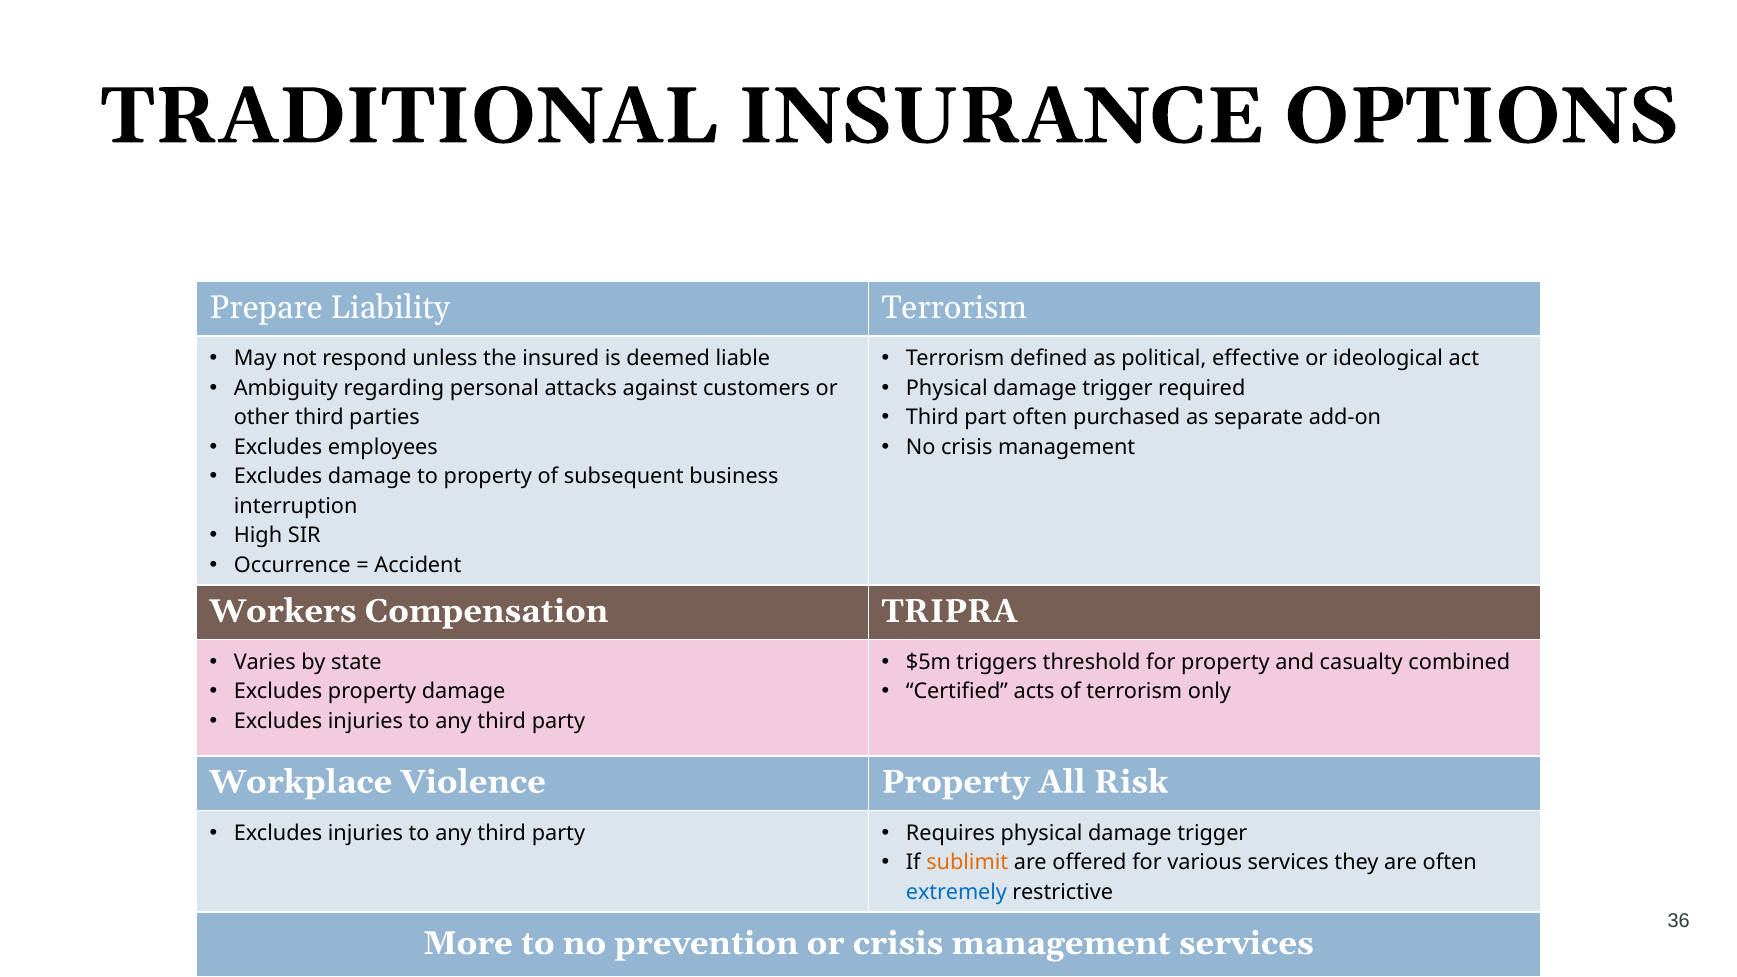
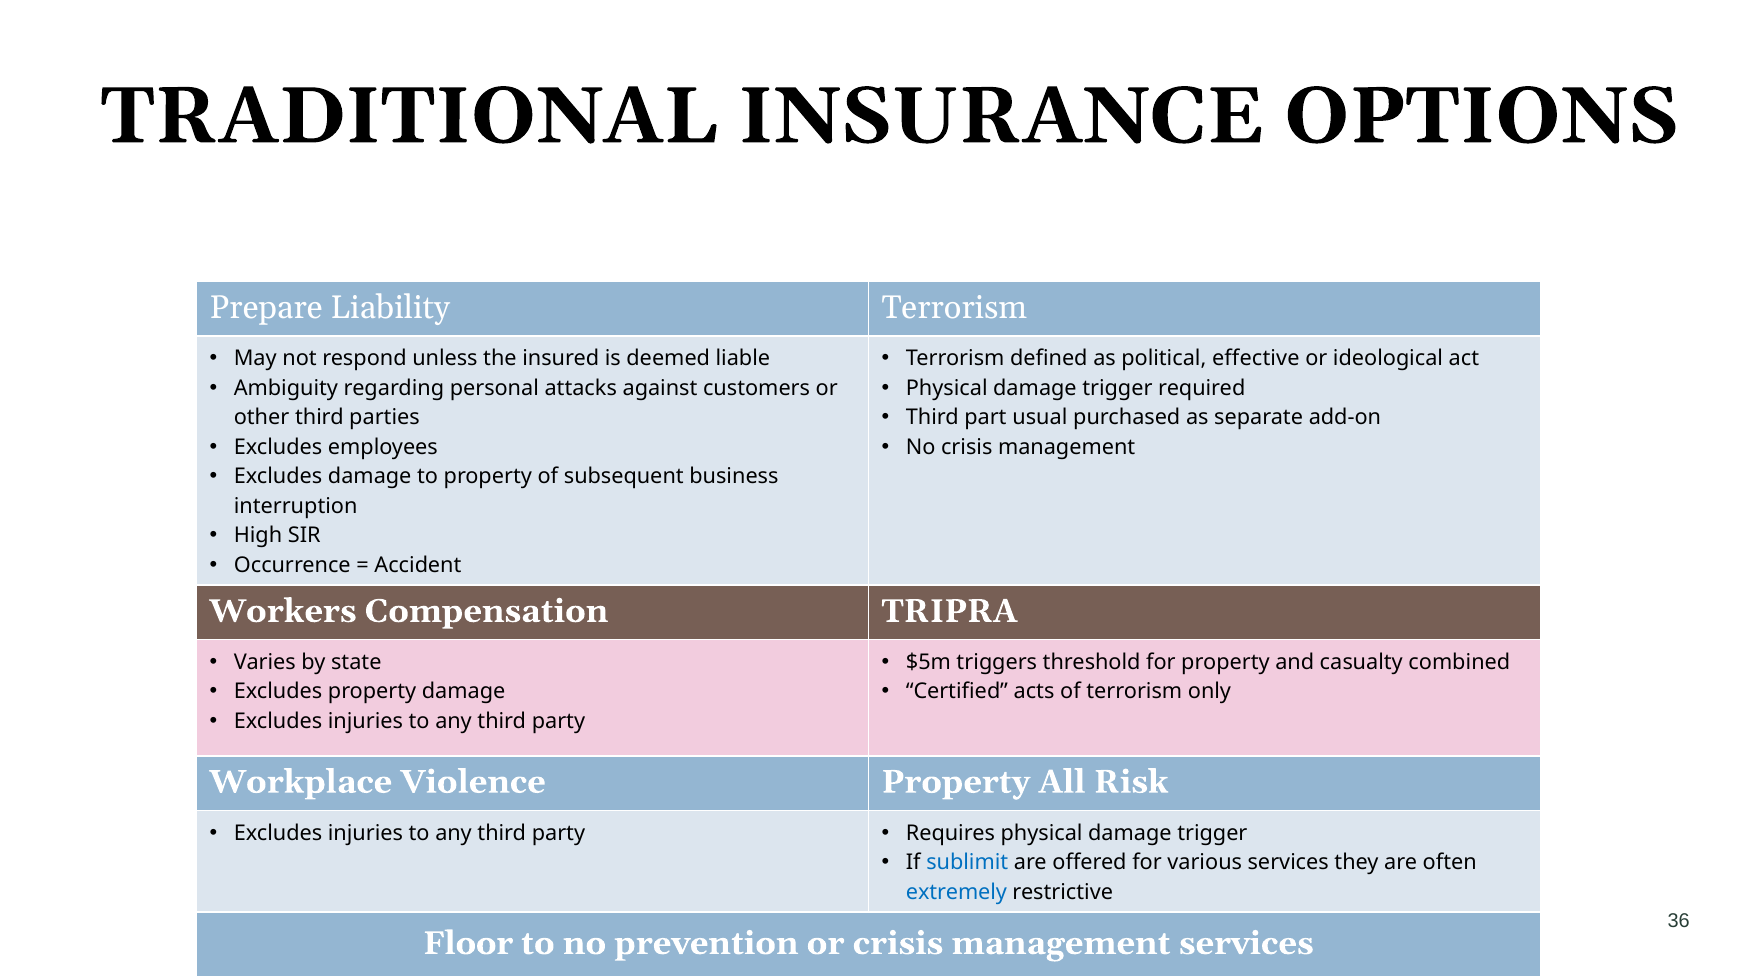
part often: often -> usual
sublimit colour: orange -> blue
More: More -> Floor
